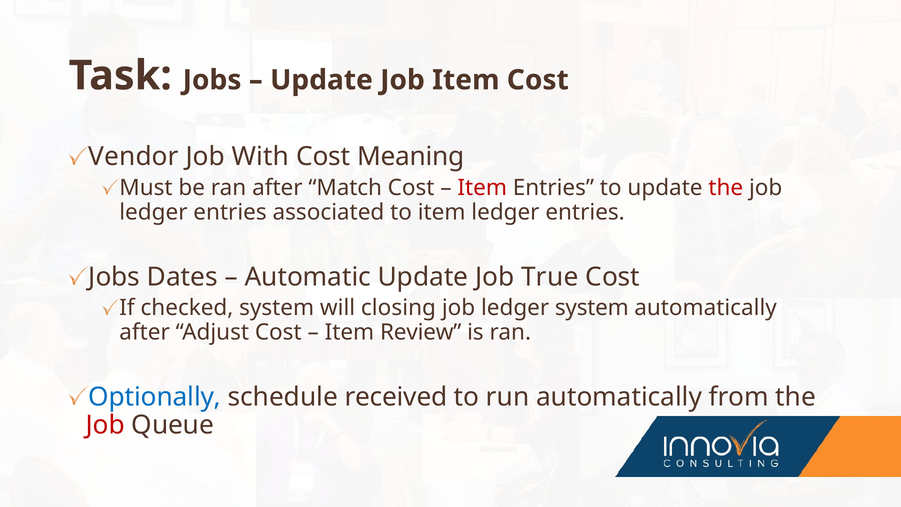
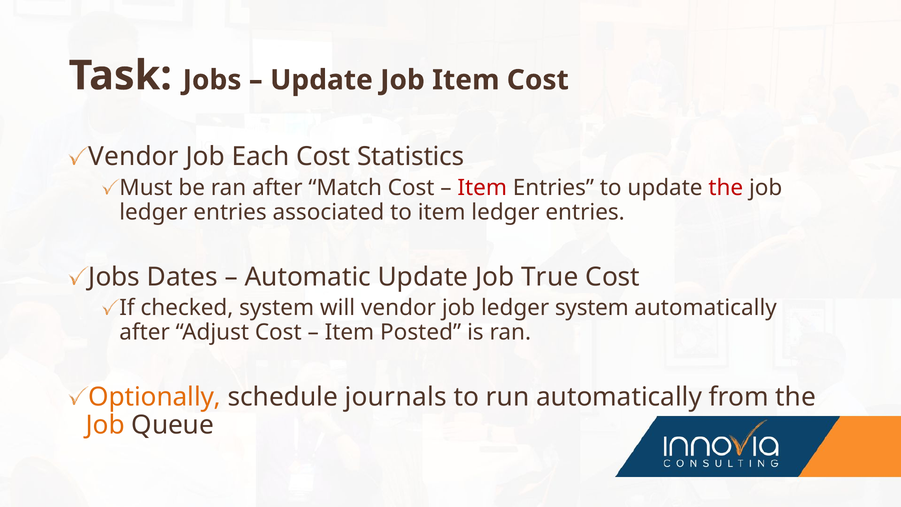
With: With -> Each
Meaning: Meaning -> Statistics
will closing: closing -> vendor
Review: Review -> Posted
Optionally colour: blue -> orange
received: received -> journals
Job at (105, 425) colour: red -> orange
